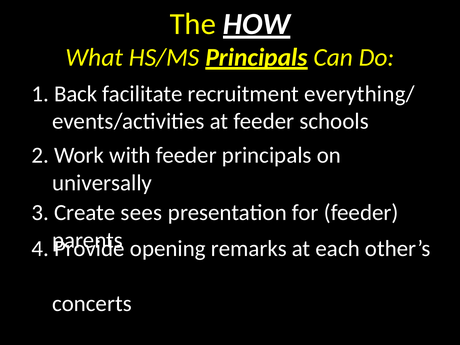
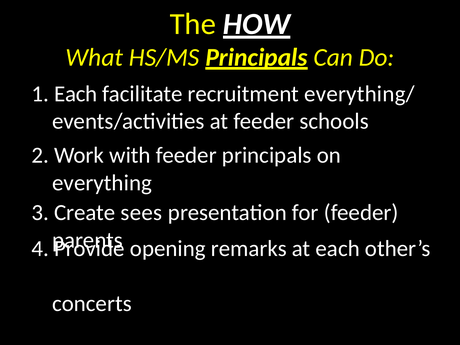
1 Back: Back -> Each
universally: universally -> everything
